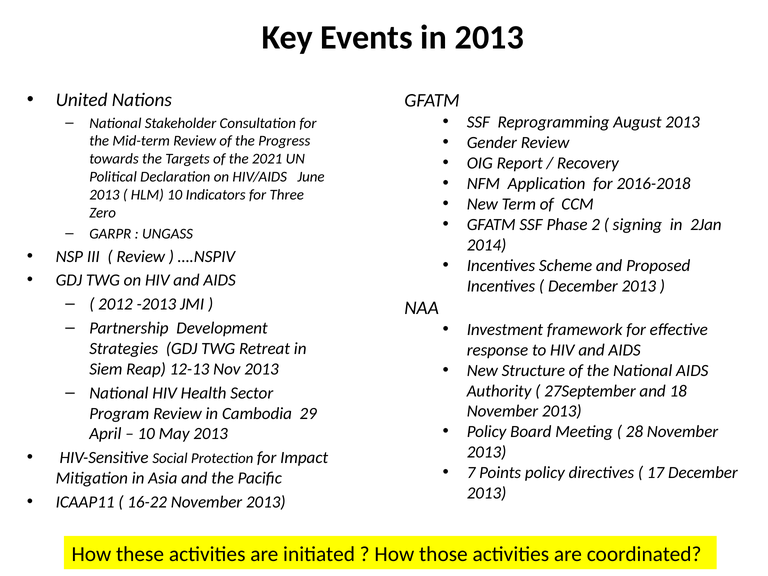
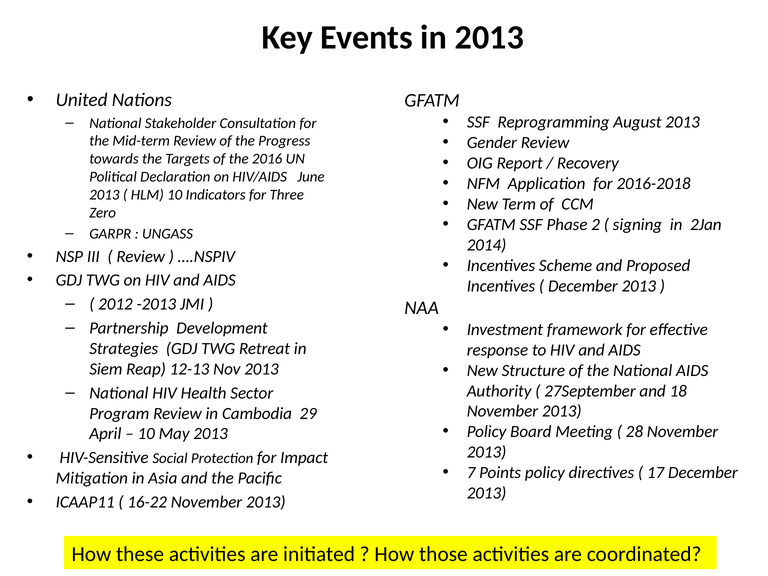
2021: 2021 -> 2016
